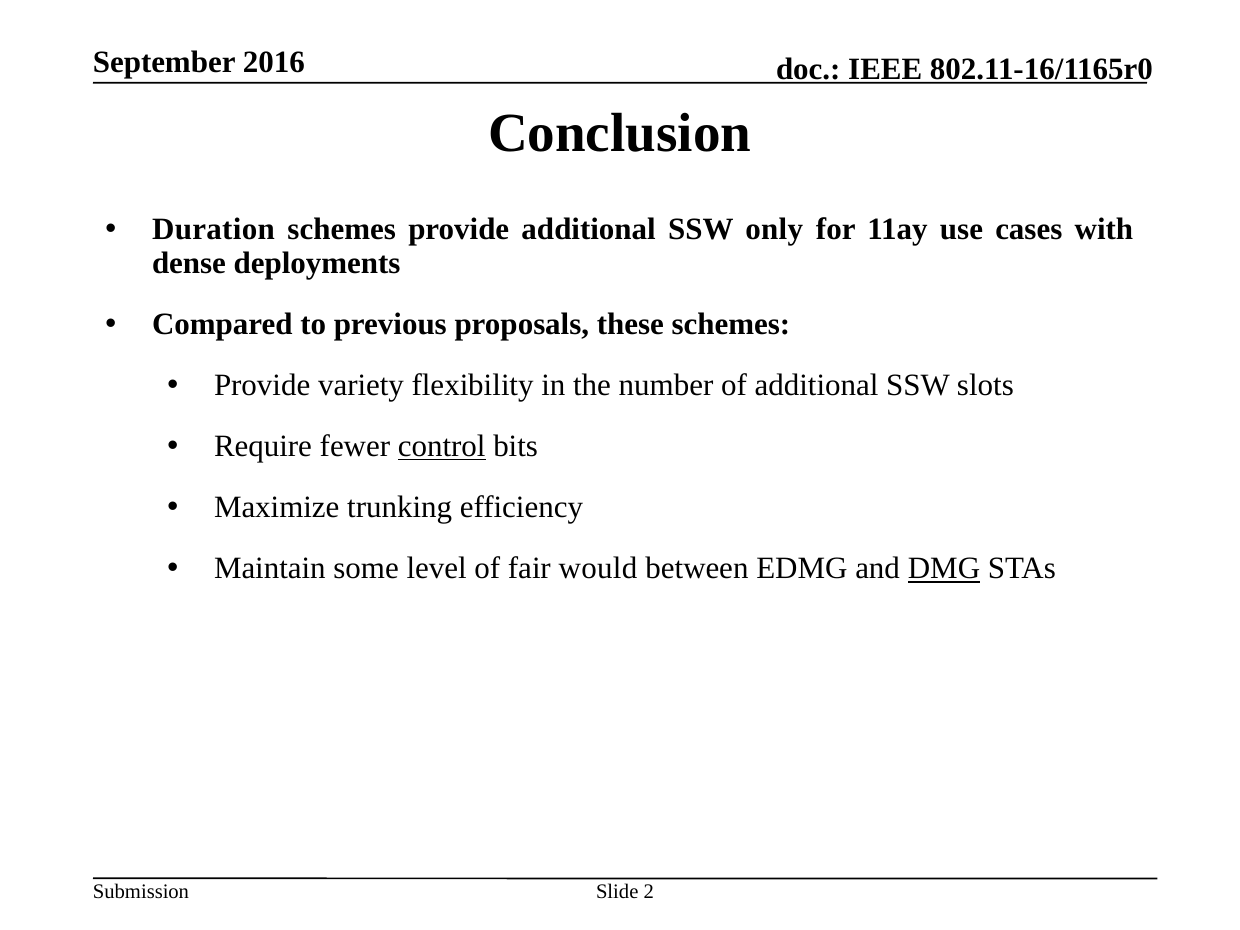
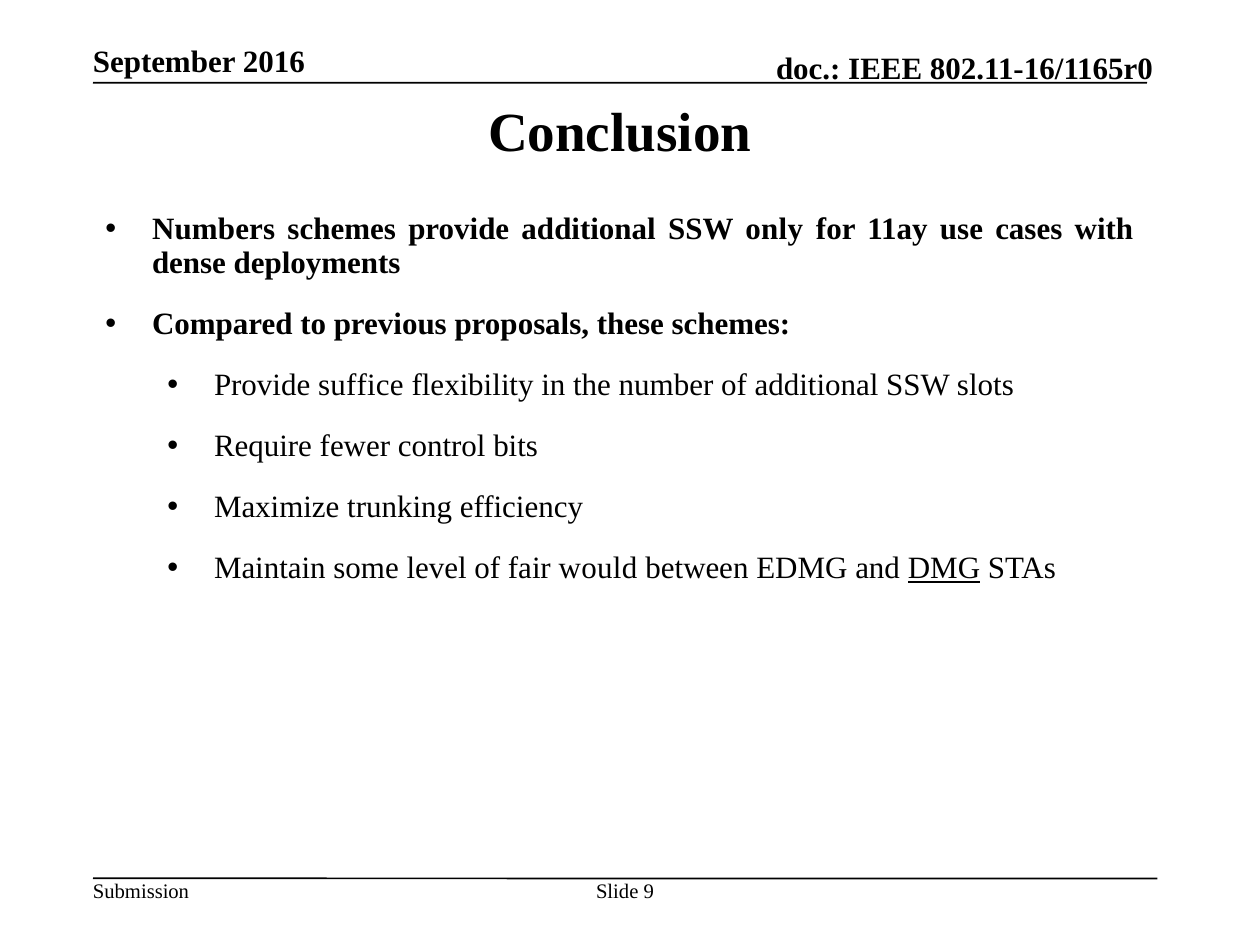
Duration: Duration -> Numbers
variety: variety -> suffice
control underline: present -> none
2: 2 -> 9
